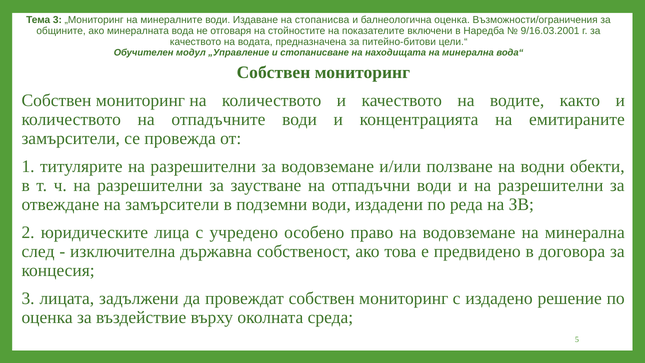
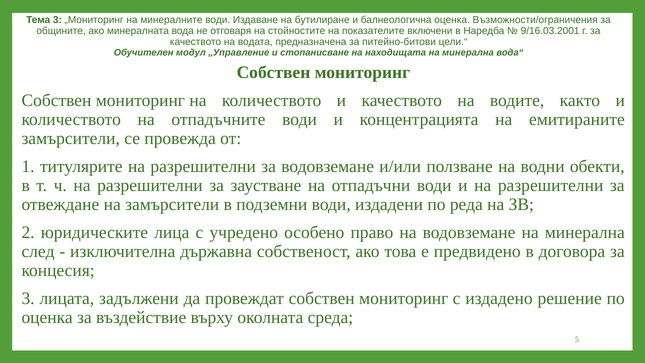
стопанисва: стопанисва -> бутилиране
